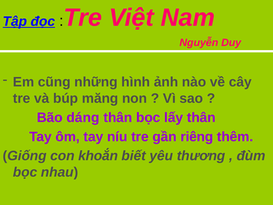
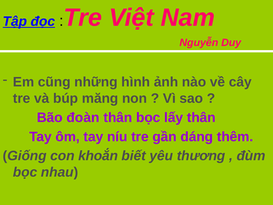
dáng: dáng -> đoàn
riêng: riêng -> dáng
